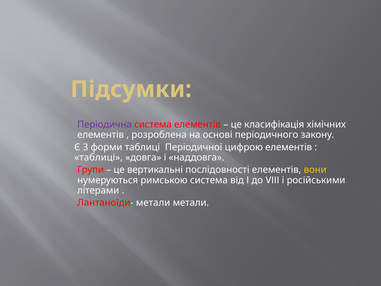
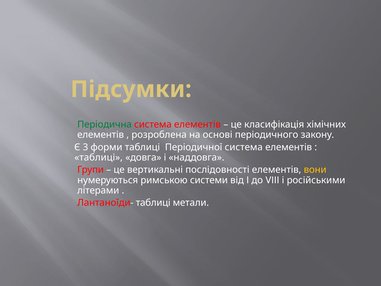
Періодична colour: purple -> green
Періодичної цифрою: цифрою -> система
римською система: система -> системи
Лантаноїди- метали: метали -> таблиці
